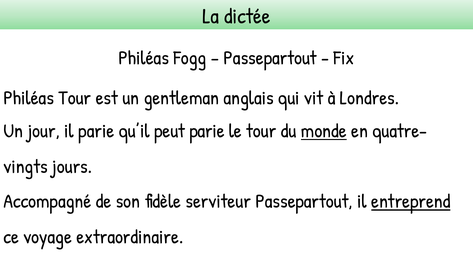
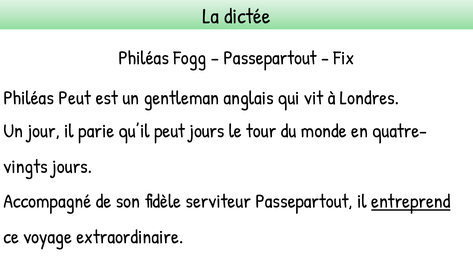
Philéas Tour: Tour -> Peut
peut parie: parie -> jours
monde underline: present -> none
